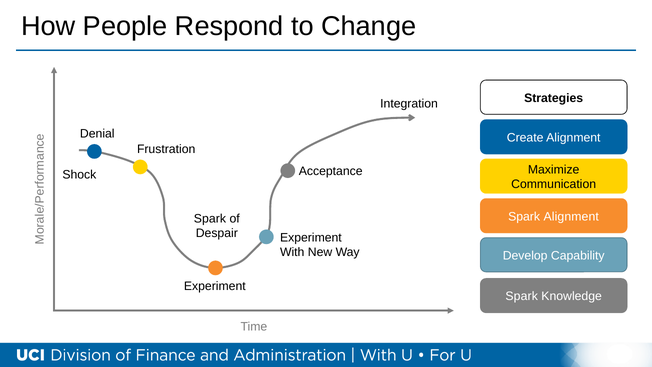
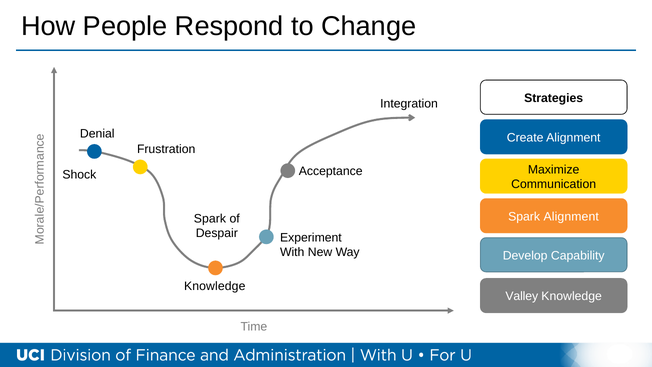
Experiment at (215, 286): Experiment -> Knowledge
Spark at (522, 296): Spark -> Valley
